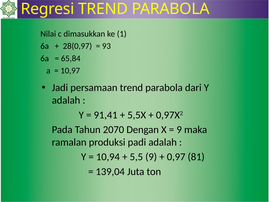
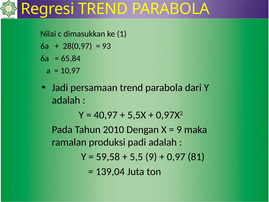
91,41: 91,41 -> 40,97
2070: 2070 -> 2010
10,94: 10,94 -> 59,58
